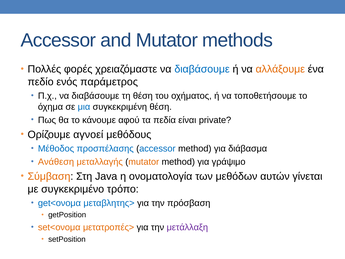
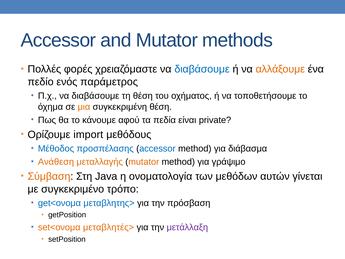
μια colour: blue -> orange
αγνοεί: αγνοεί -> import
μετατροπές>: μετατροπές> -> μεταβλητές>
